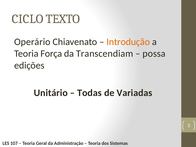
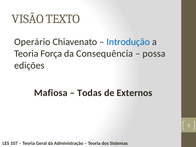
CICLO: CICLO -> VISÃO
Introdução colour: orange -> blue
Transcendiam: Transcendiam -> Consequência
Unitário: Unitário -> Mafiosa
Variadas: Variadas -> Externos
